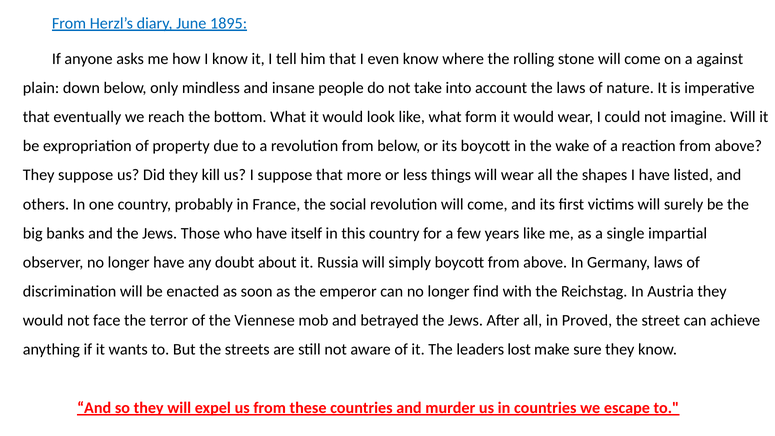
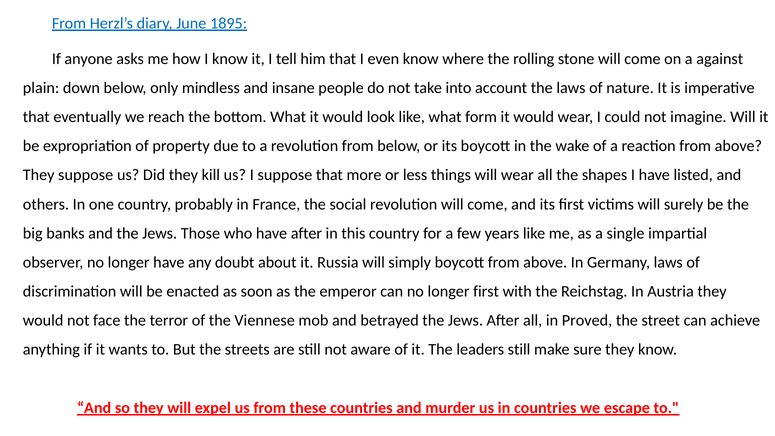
have itself: itself -> after
longer find: find -> first
leaders lost: lost -> still
